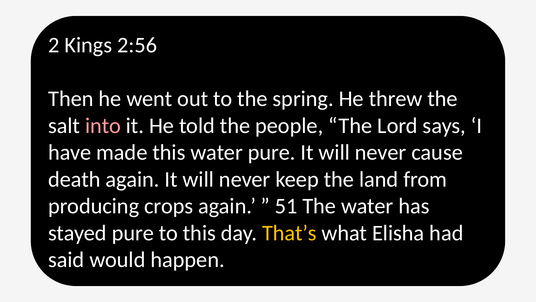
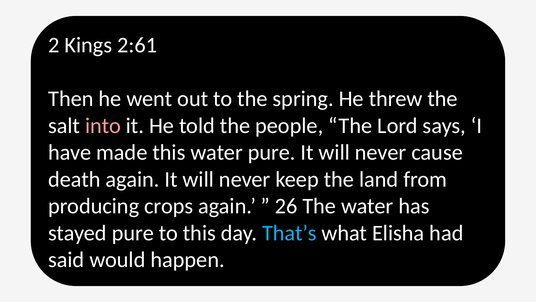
2:56: 2:56 -> 2:61
51: 51 -> 26
That’s colour: yellow -> light blue
